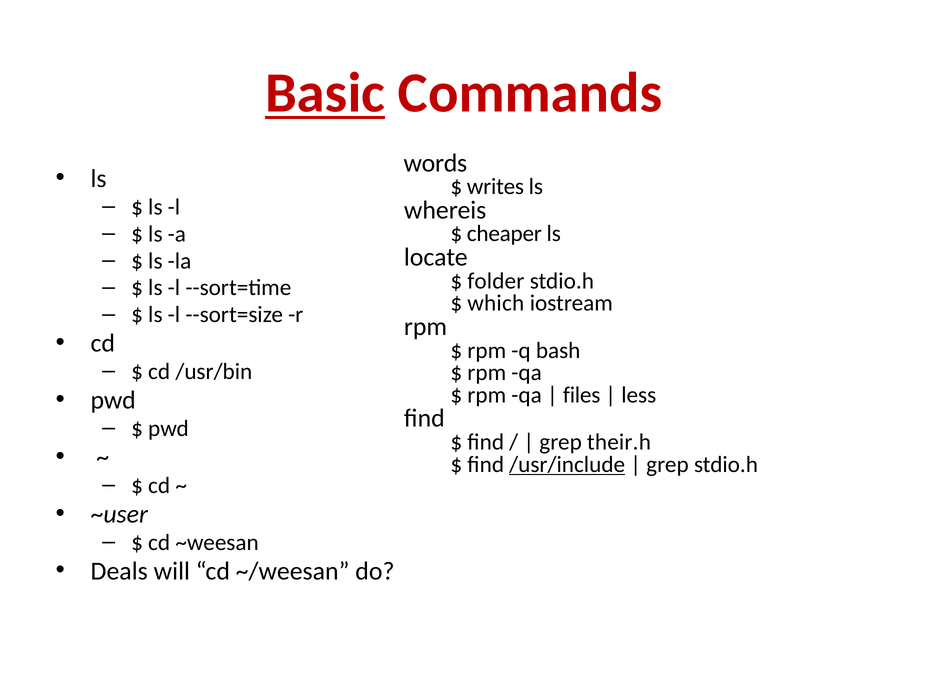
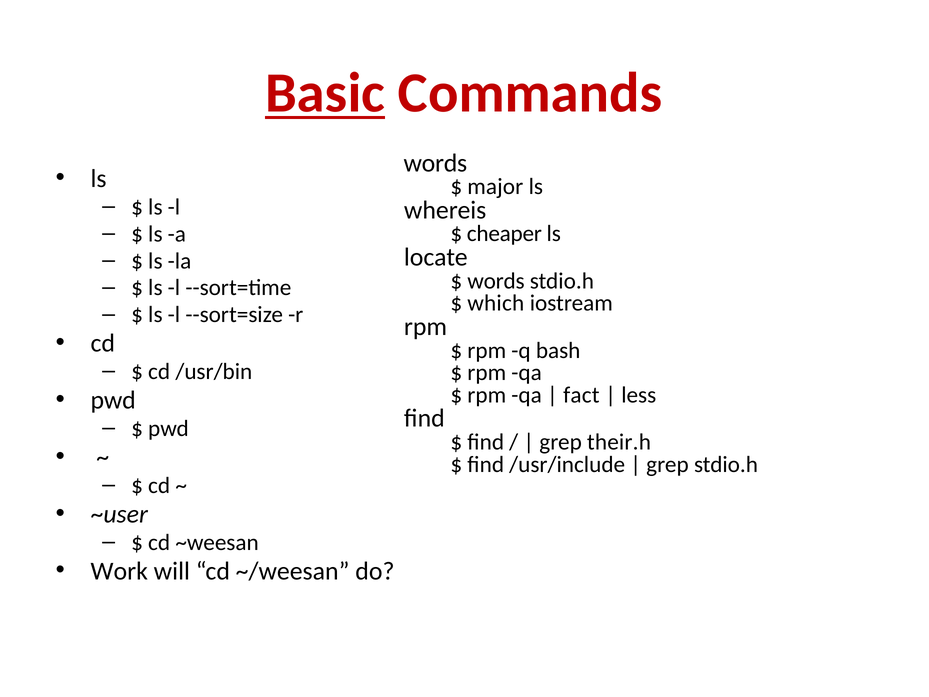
writes: writes -> major
folder at (496, 281): folder -> words
files: files -> fact
/usr/include underline: present -> none
Deals: Deals -> Work
